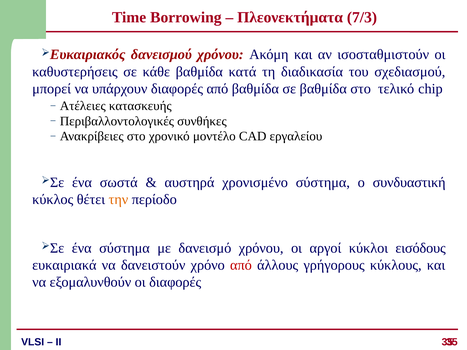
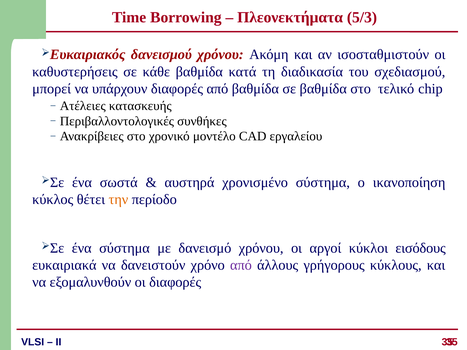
7/3: 7/3 -> 5/3
συνδυαστική: συνδυαστική -> ικανοποίηση
από at (241, 265) colour: red -> purple
